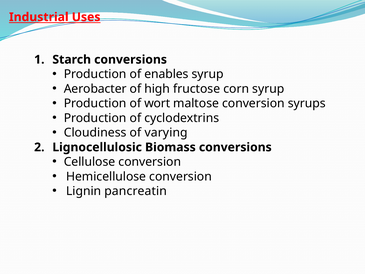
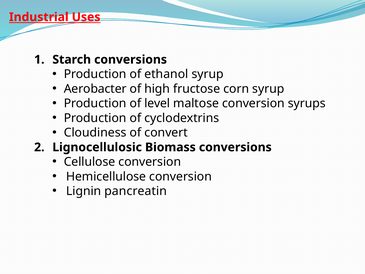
enables: enables -> ethanol
wort: wort -> level
varying: varying -> convert
